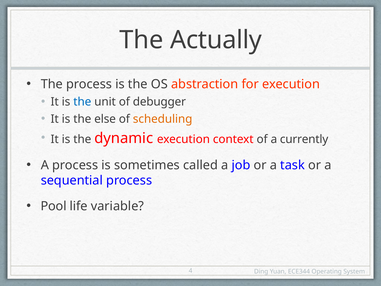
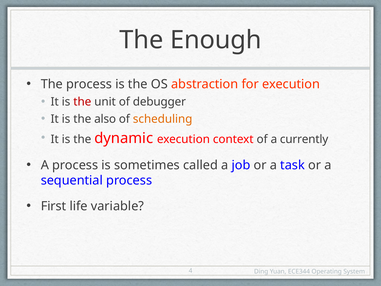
Actually: Actually -> Enough
the at (82, 102) colour: blue -> red
else: else -> also
Pool: Pool -> First
